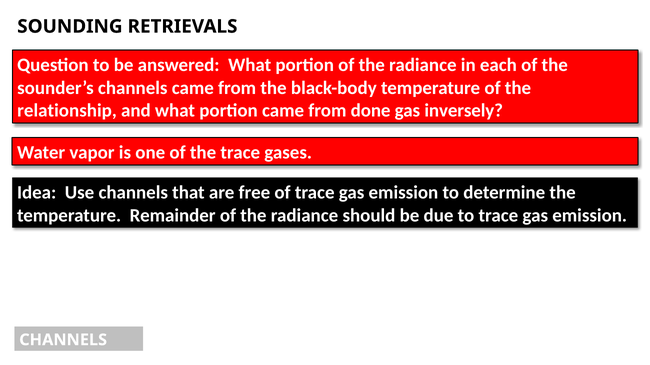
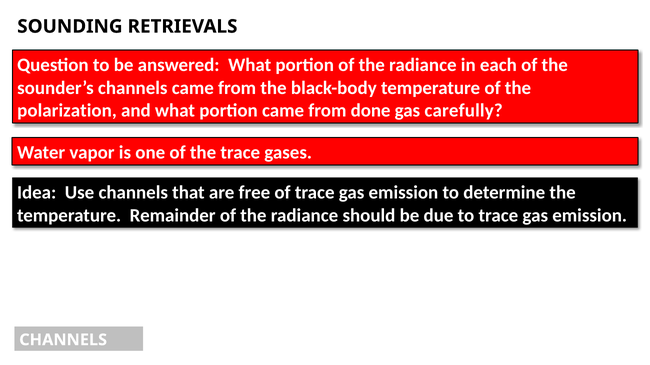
relationship: relationship -> polarization
inversely: inversely -> carefully
